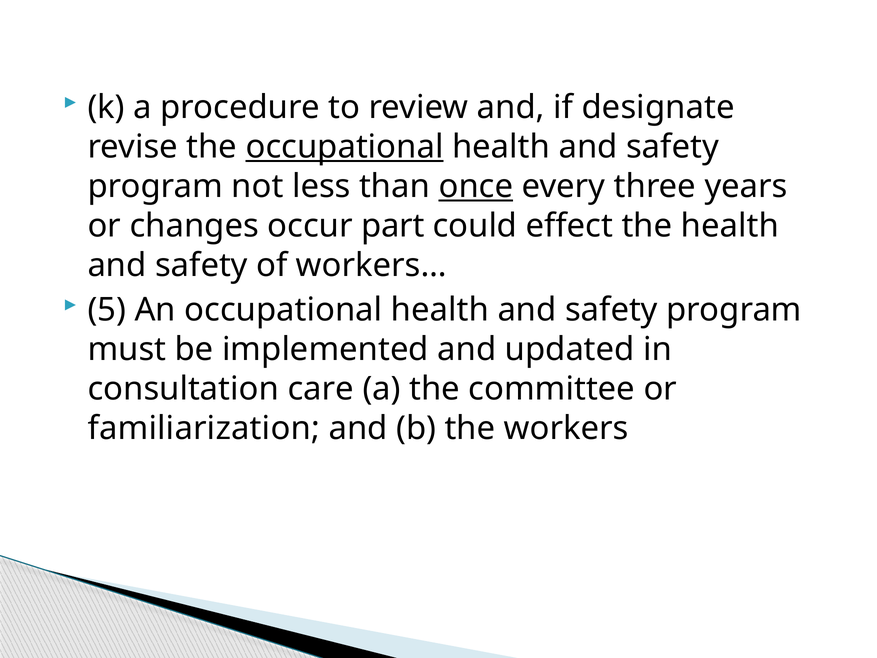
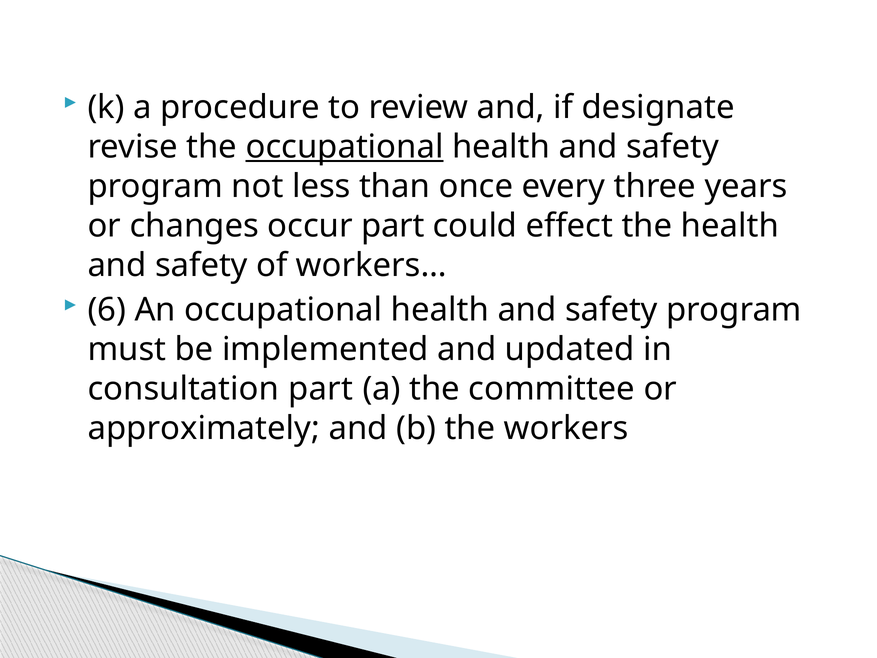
once underline: present -> none
5: 5 -> 6
consultation care: care -> part
familiarization: familiarization -> approximately
